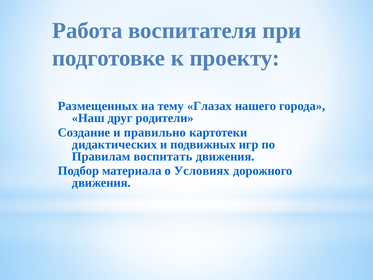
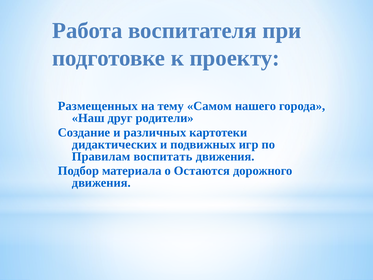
Глазах: Глазах -> Самом
правильно: правильно -> различных
Условиях: Условиях -> Остаются
